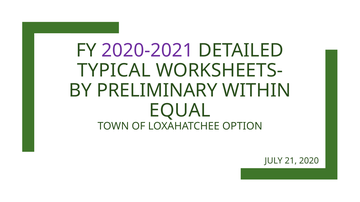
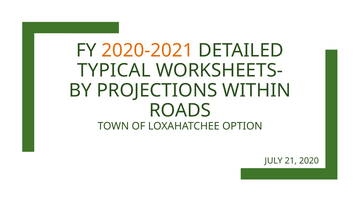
2020-2021 colour: purple -> orange
PRELIMINARY: PRELIMINARY -> PROJECTIONS
EQUAL: EQUAL -> ROADS
